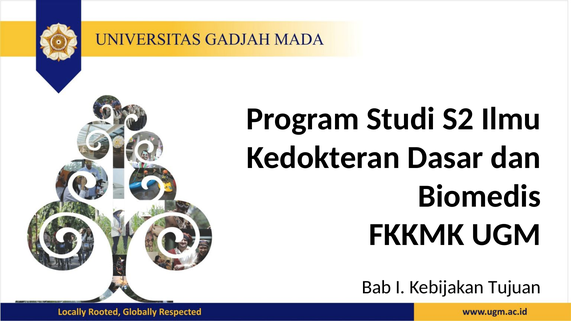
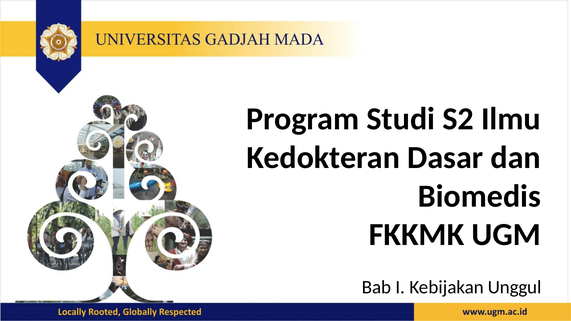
Tujuan: Tujuan -> Unggul
